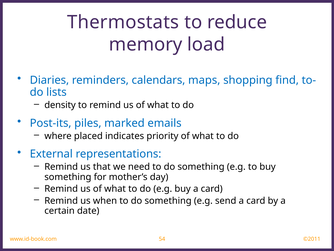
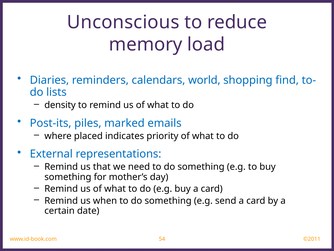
Thermostats: Thermostats -> Unconscious
maps: maps -> world
